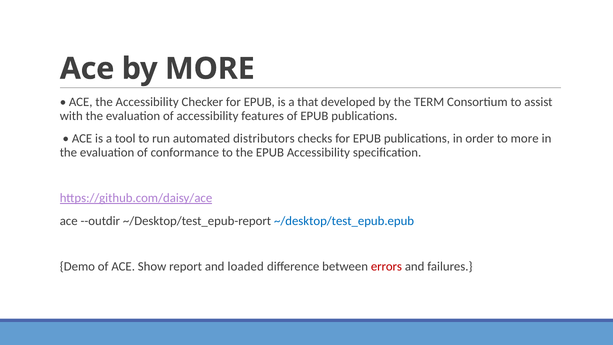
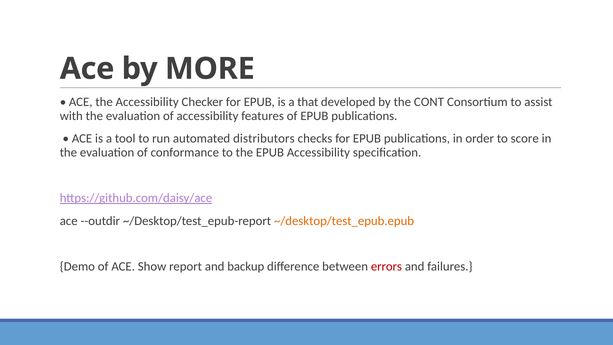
TERM: TERM -> CONT
to more: more -> score
~/desktop/test_epub.epub colour: blue -> orange
loaded: loaded -> backup
